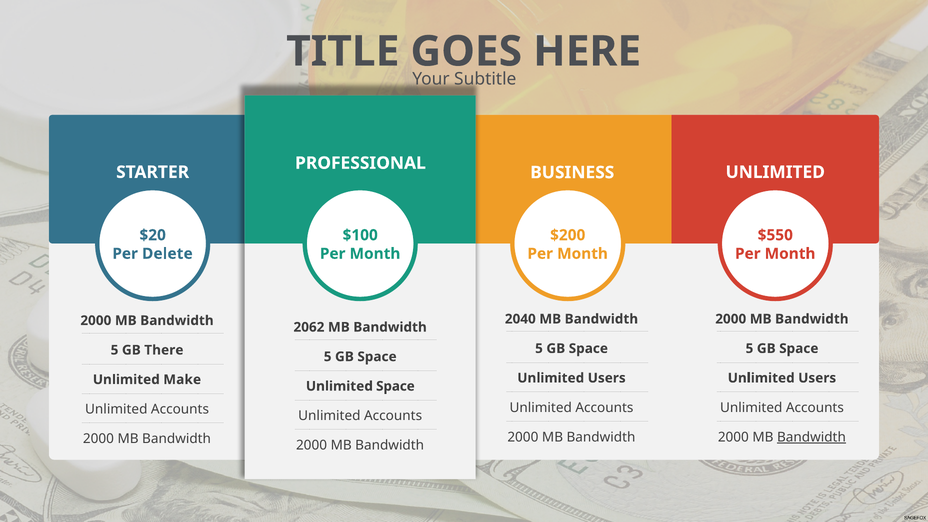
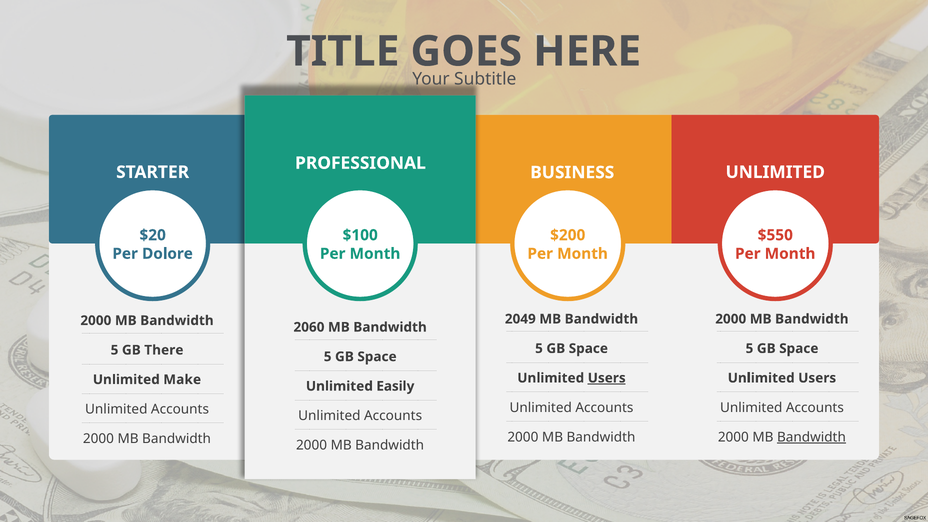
Delete: Delete -> Dolore
2040: 2040 -> 2049
2062: 2062 -> 2060
Users at (607, 378) underline: none -> present
Unlimited Space: Space -> Easily
